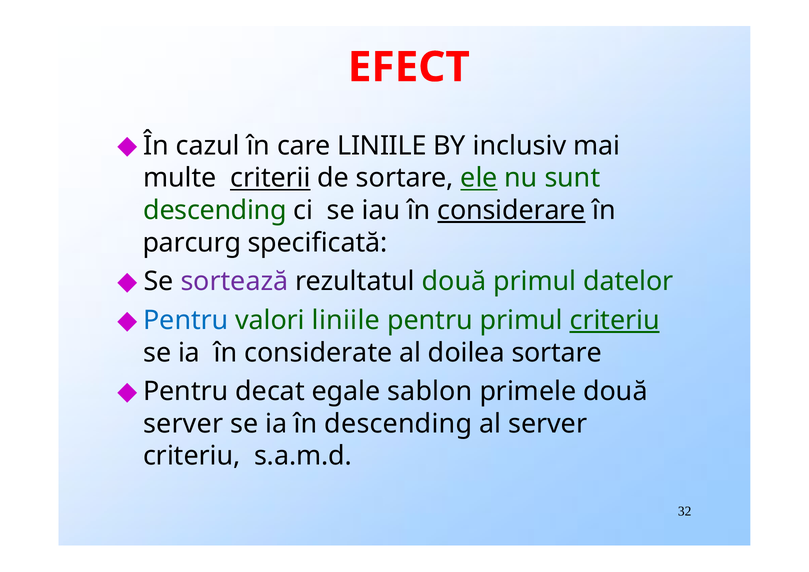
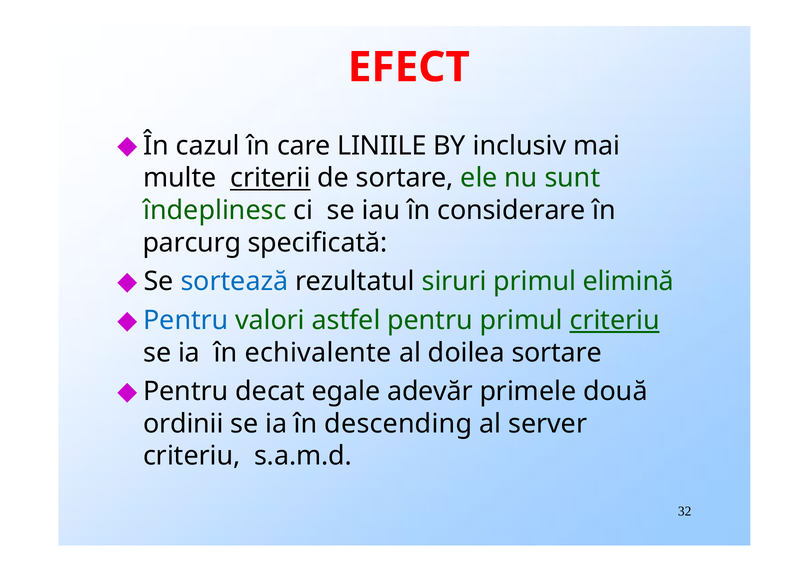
ele underline: present -> none
descending at (215, 210): descending -> îndeplinesc
considerare underline: present -> none
sortează colour: purple -> blue
rezultatul două: două -> siruri
datelor: datelor -> elimină
valori liniile: liniile -> astfel
considerate: considerate -> echivalente
sablon: sablon -> adevăr
server at (183, 424): server -> ordinii
